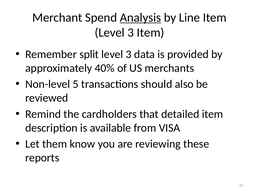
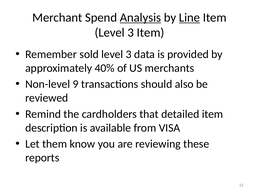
Line underline: none -> present
split: split -> sold
5: 5 -> 9
